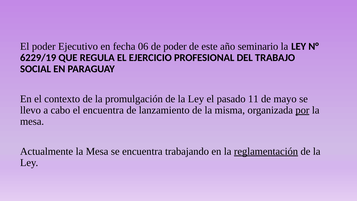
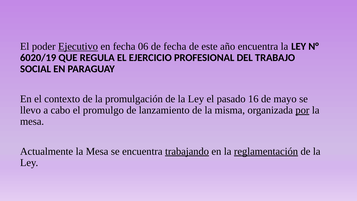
Ejecutivo underline: none -> present
de poder: poder -> fecha
año seminario: seminario -> encuentra
6229/19: 6229/19 -> 6020/19
11: 11 -> 16
el encuentra: encuentra -> promulgo
trabajando underline: none -> present
